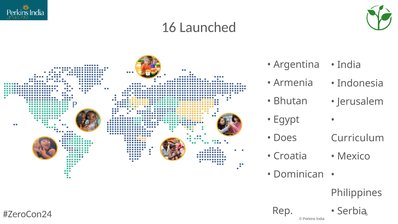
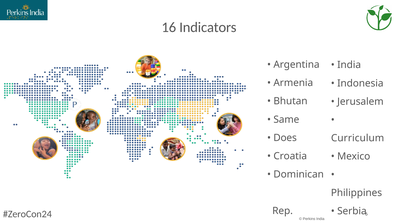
Launched: Launched -> Indicators
Egypt at (286, 119): Egypt -> Same
